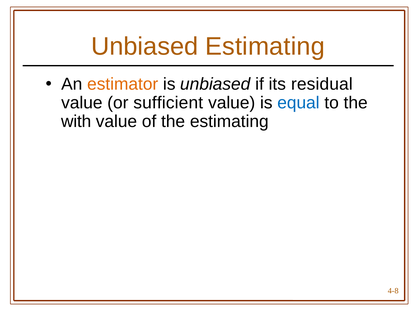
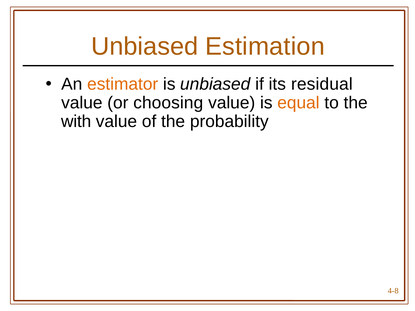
Unbiased Estimating: Estimating -> Estimation
sufficient: sufficient -> choosing
equal colour: blue -> orange
the estimating: estimating -> probability
